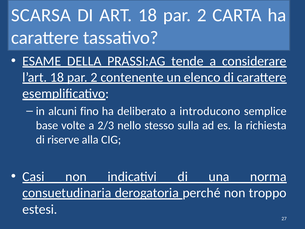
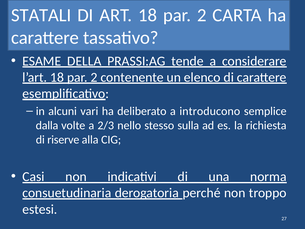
SCARSA: SCARSA -> STATALI
fino: fino -> vari
base: base -> dalla
